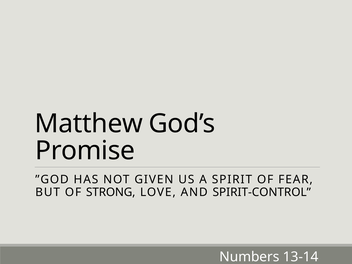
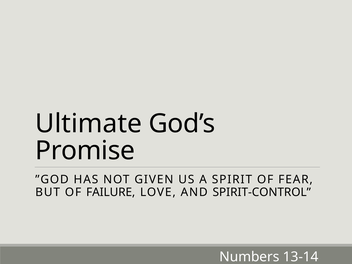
Matthew: Matthew -> Ultimate
STRONG: STRONG -> FAILURE
